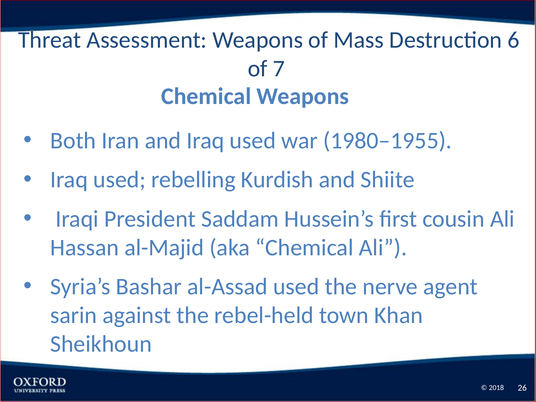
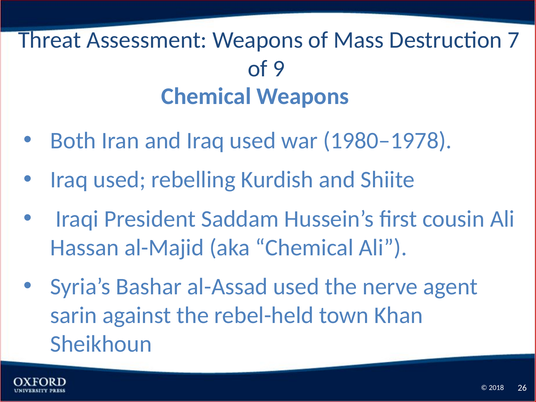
6: 6 -> 7
7: 7 -> 9
1980–1955: 1980–1955 -> 1980–1978
